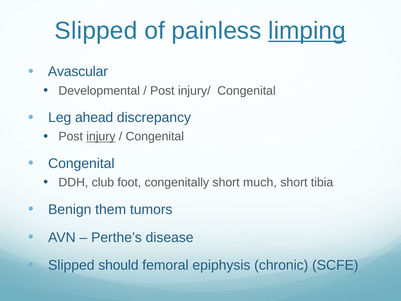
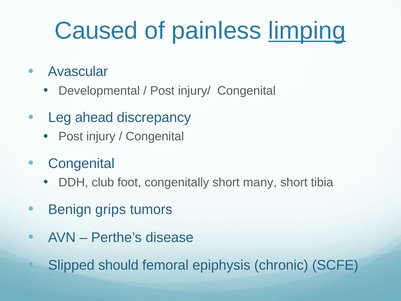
Slipped at (96, 31): Slipped -> Caused
injury underline: present -> none
much: much -> many
them: them -> grips
